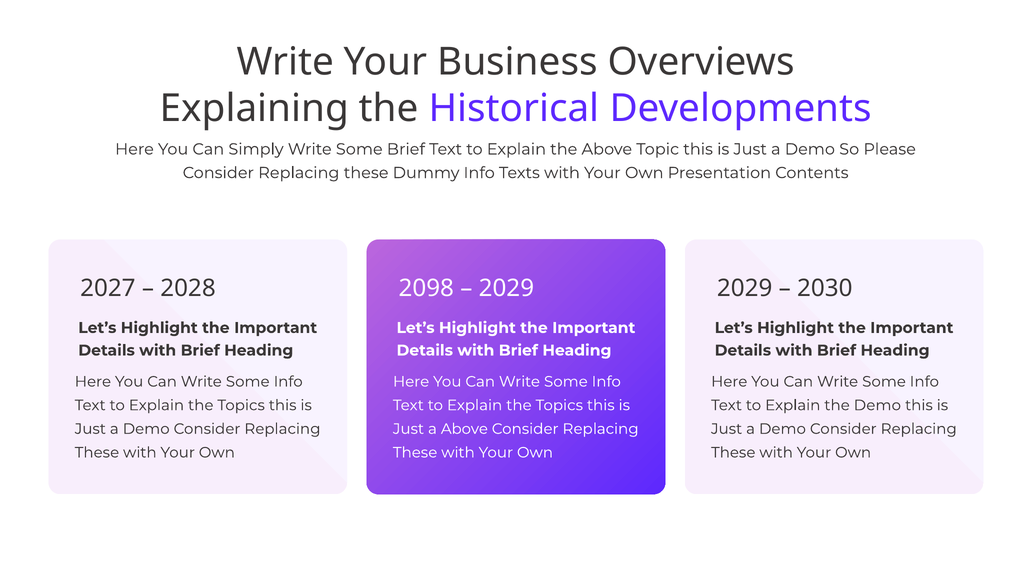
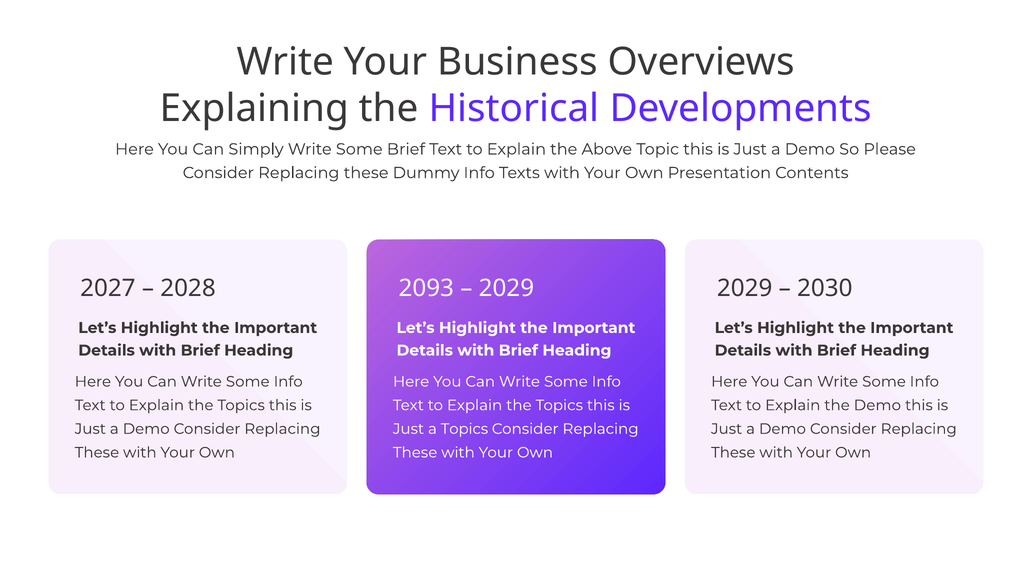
2098: 2098 -> 2093
a Above: Above -> Topics
